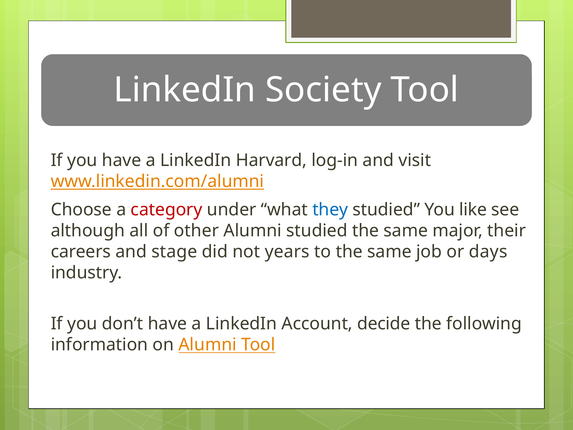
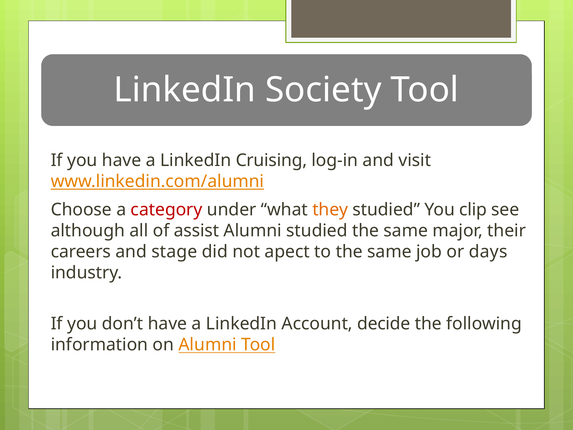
Harvard: Harvard -> Cruising
they colour: blue -> orange
like: like -> clip
other: other -> assist
years: years -> apect
